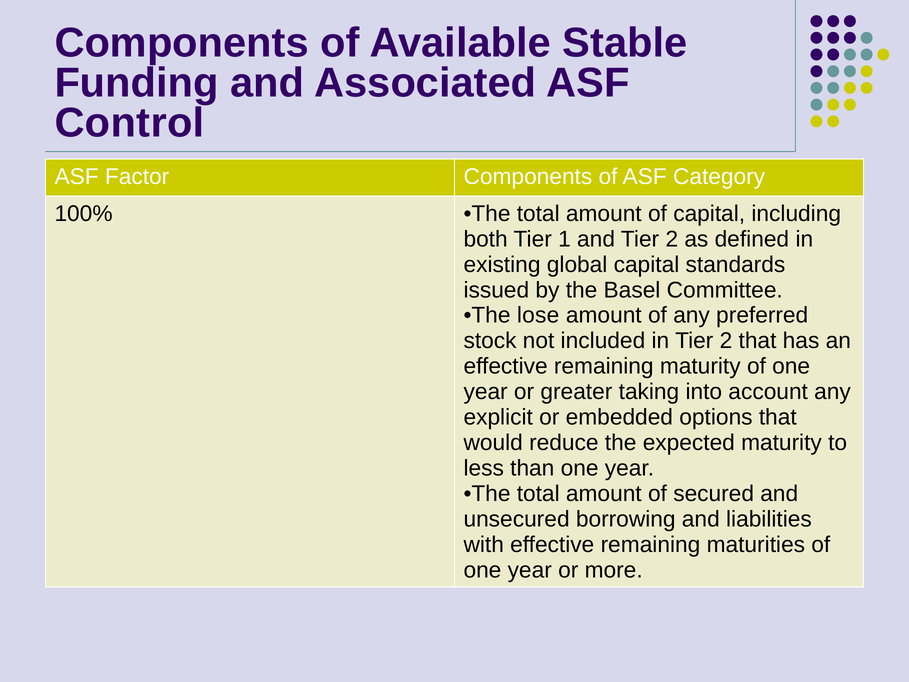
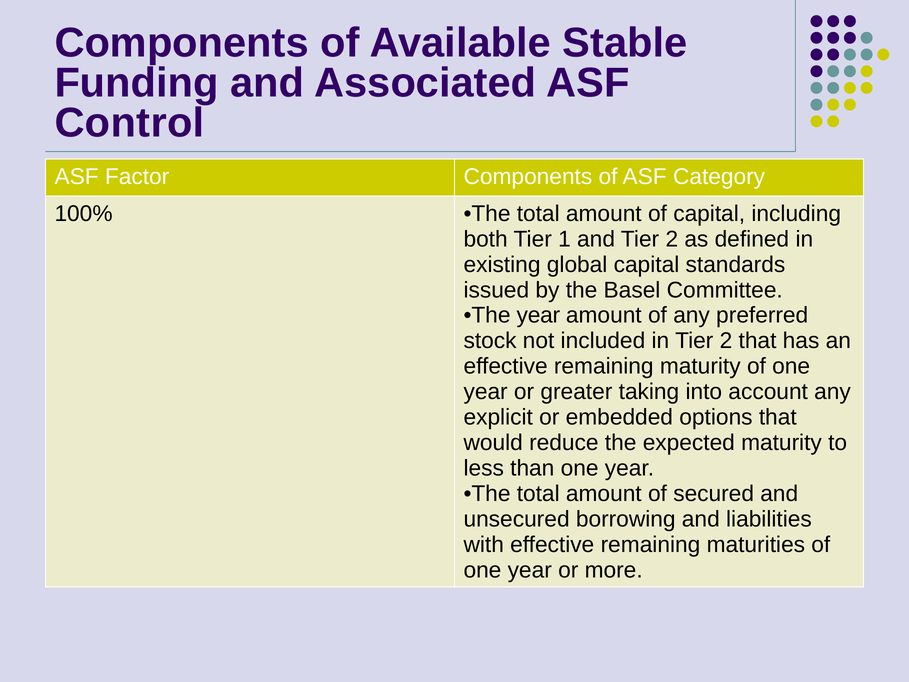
The lose: lose -> year
